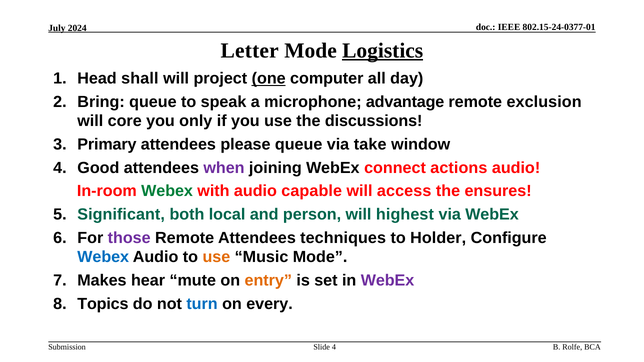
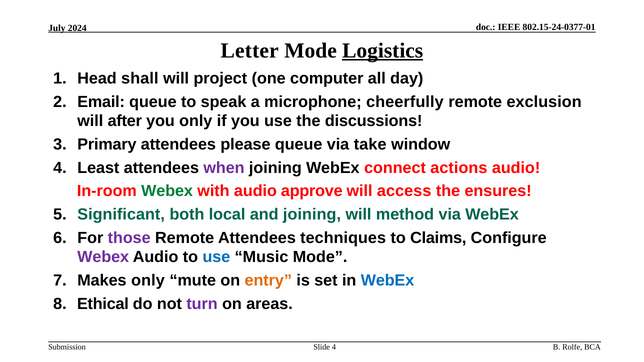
one underline: present -> none
Bring: Bring -> Email
advantage: advantage -> cheerfully
core: core -> after
Good: Good -> Least
capable: capable -> approve
and person: person -> joining
highest: highest -> method
Holder: Holder -> Claims
Webex at (103, 257) colour: blue -> purple
use at (216, 257) colour: orange -> blue
Makes hear: hear -> only
WebEx at (388, 281) colour: purple -> blue
Topics: Topics -> Ethical
turn colour: blue -> purple
every: every -> areas
